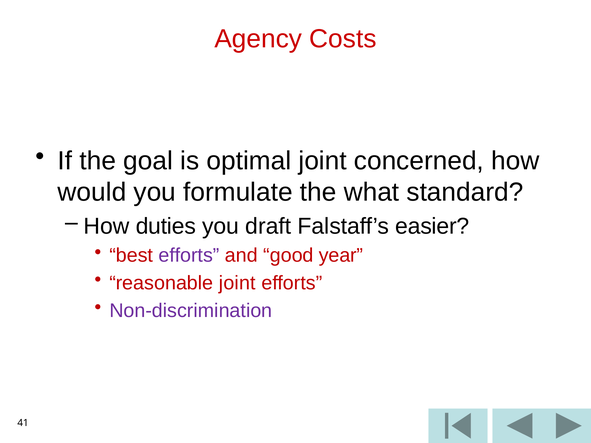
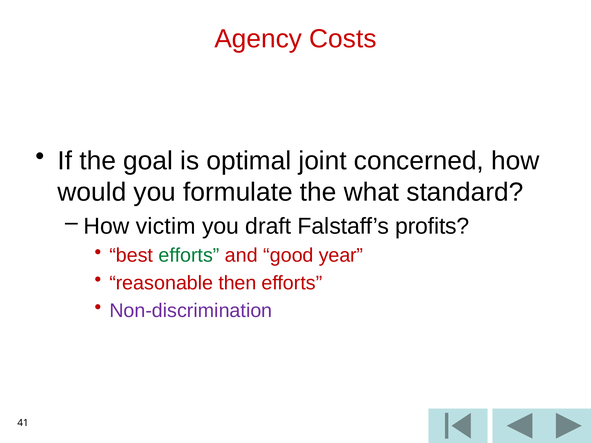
duties: duties -> victim
easier: easier -> profits
efforts at (189, 256) colour: purple -> green
reasonable joint: joint -> then
